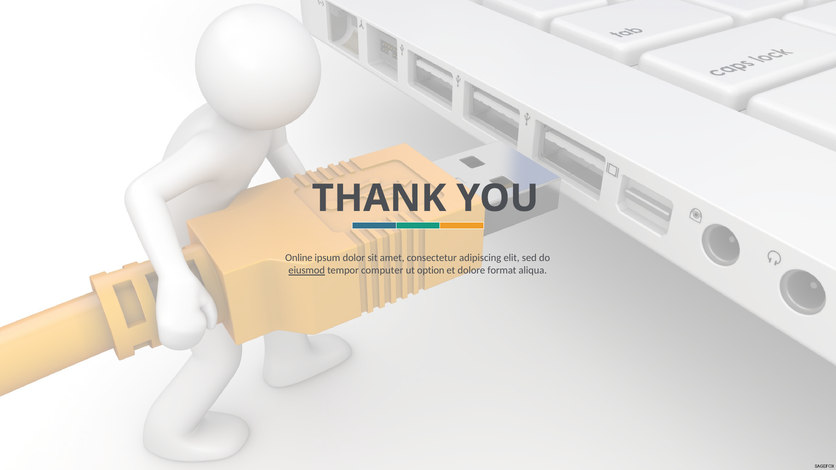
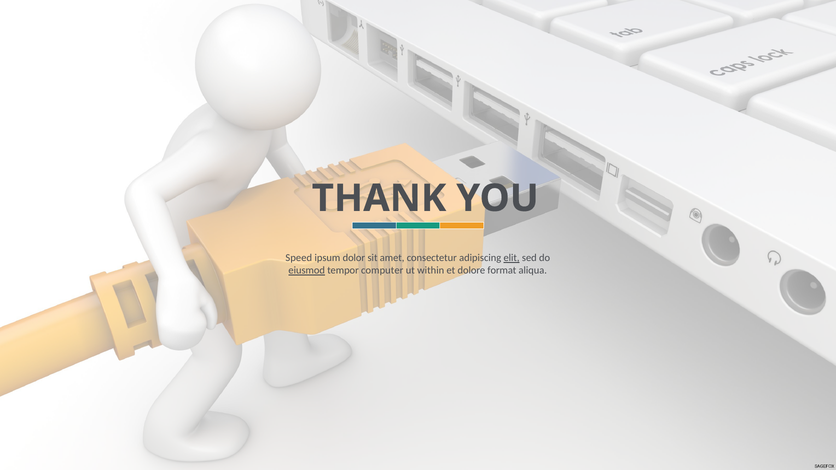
Online: Online -> Speed
elit underline: none -> present
option: option -> within
